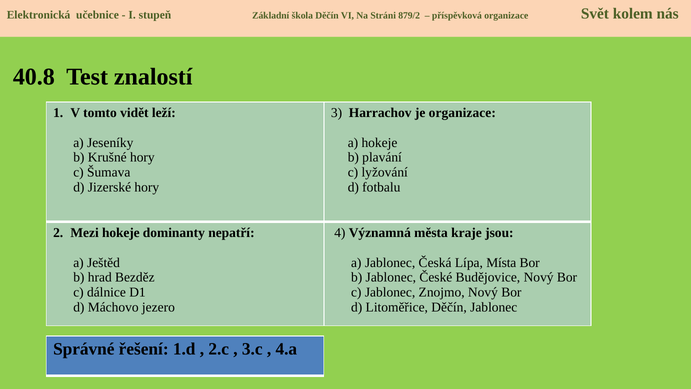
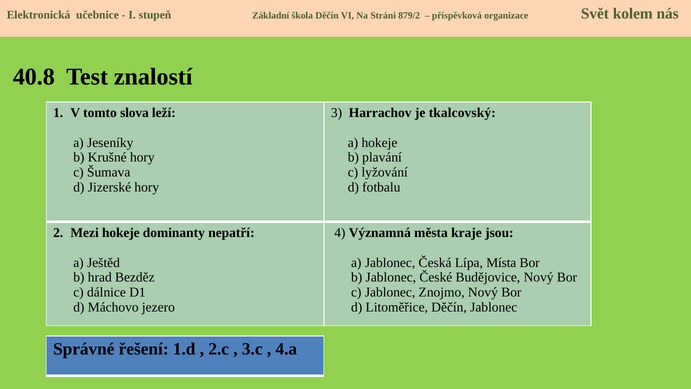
vidět: vidět -> slova
je organizace: organizace -> tkalcovský
